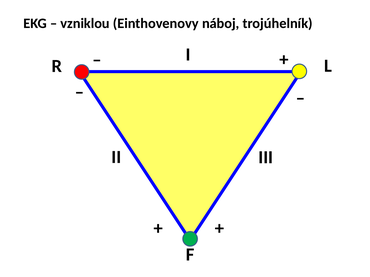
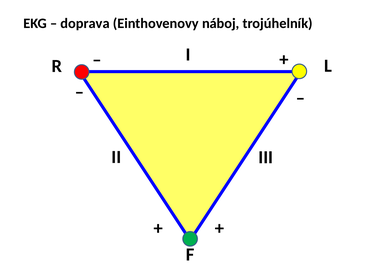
vzniklou: vzniklou -> doprava
